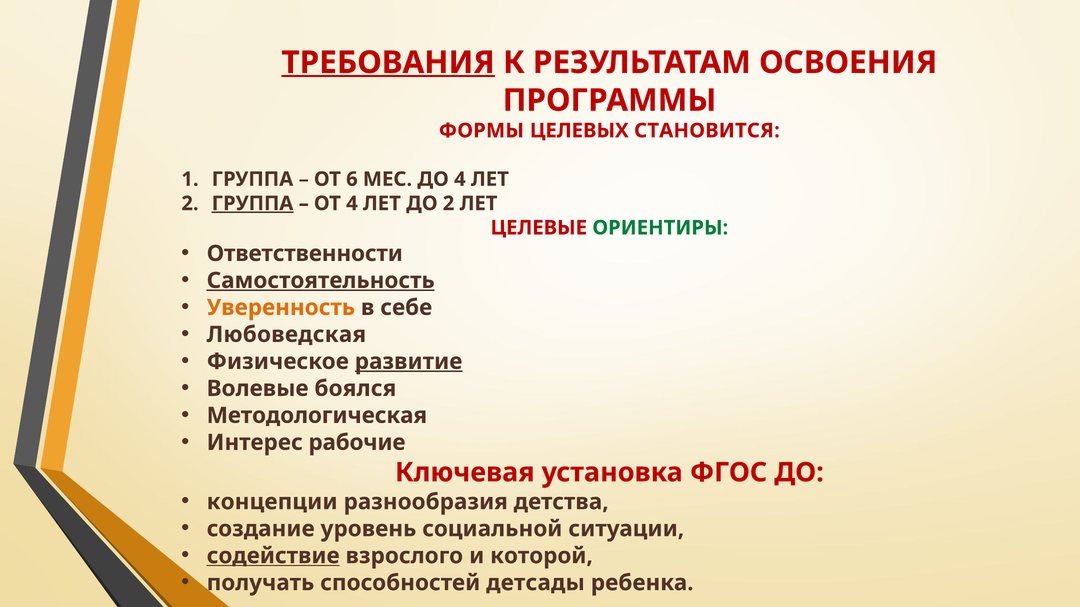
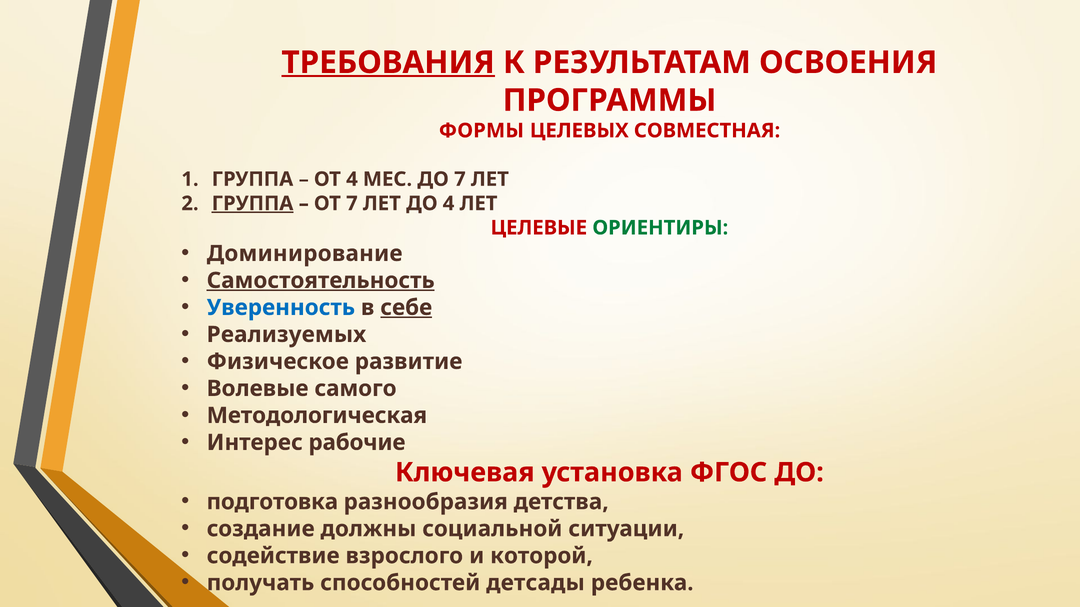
СТАНОВИТСЯ: СТАНОВИТСЯ -> СОВМЕСТНАЯ
ОТ 6: 6 -> 4
ДО 4: 4 -> 7
ОТ 4: 4 -> 7
ДО 2: 2 -> 4
Ответственности: Ответственности -> Доминирование
Уверенность colour: orange -> blue
себе underline: none -> present
Любоведская: Любоведская -> Реализуемых
развитие underline: present -> none
боялся: боялся -> самого
концепции: концепции -> подготовка
уровень: уровень -> должны
содействие underline: present -> none
